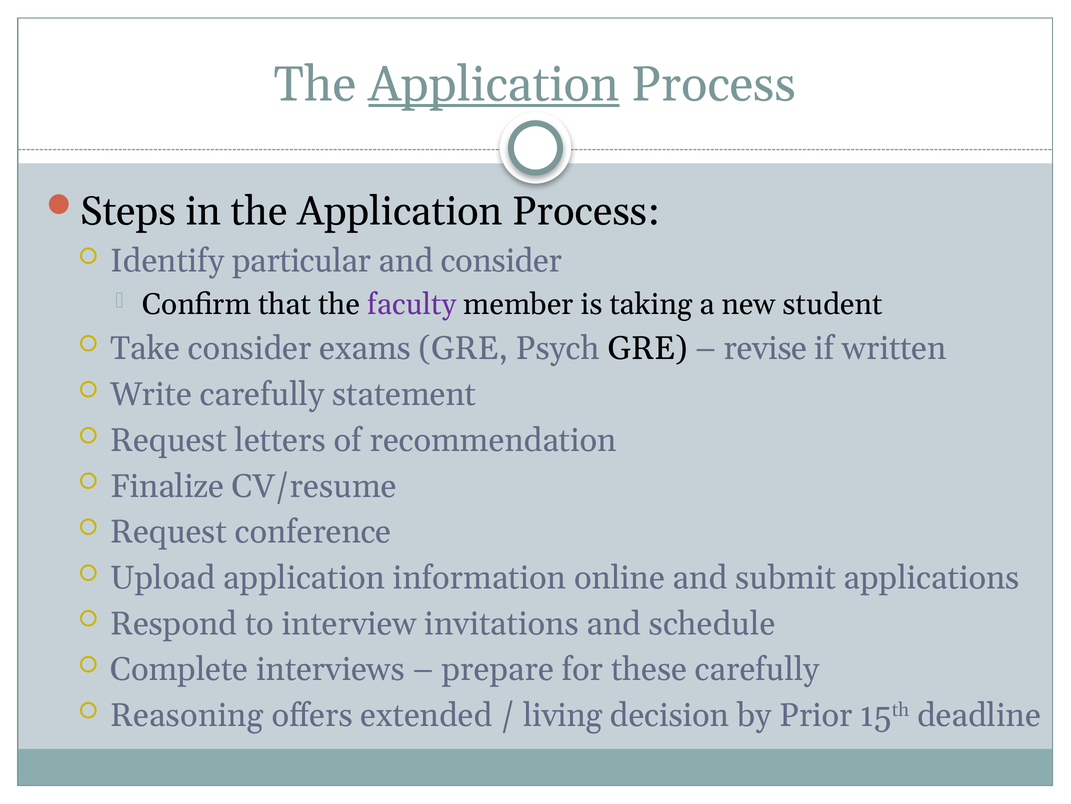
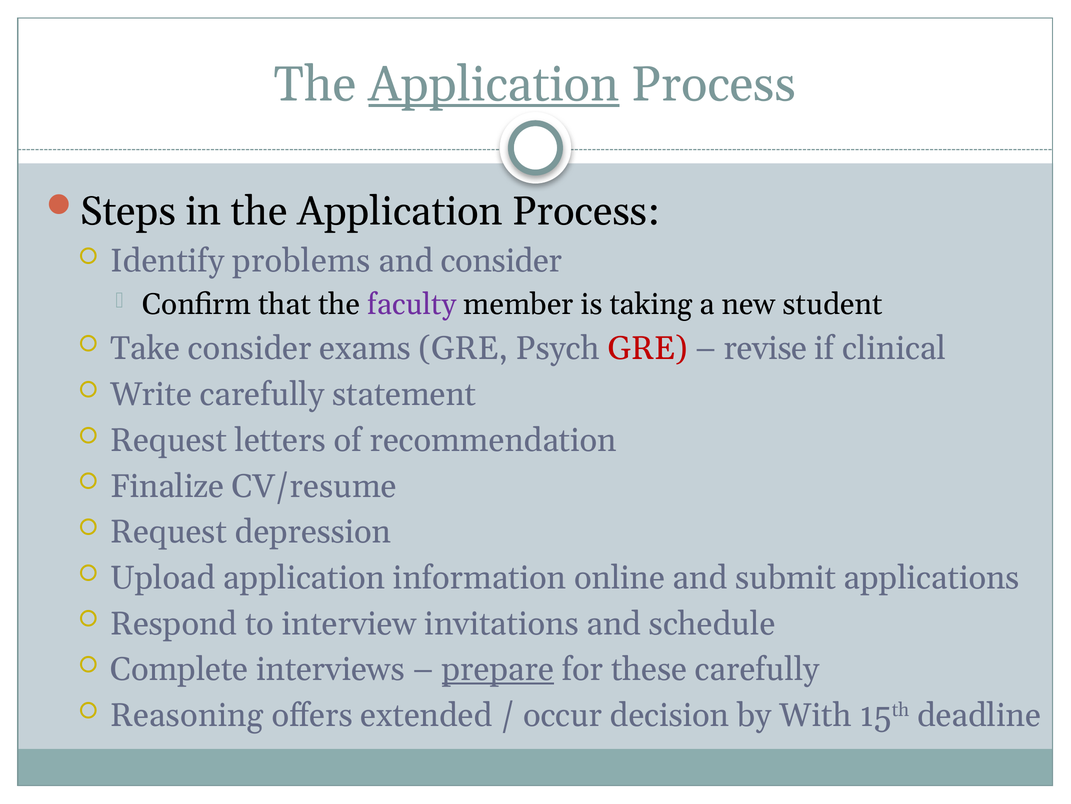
particular: particular -> problems
GRE at (648, 348) colour: black -> red
written: written -> clinical
conference: conference -> depression
prepare underline: none -> present
living: living -> occur
Prior: Prior -> With
